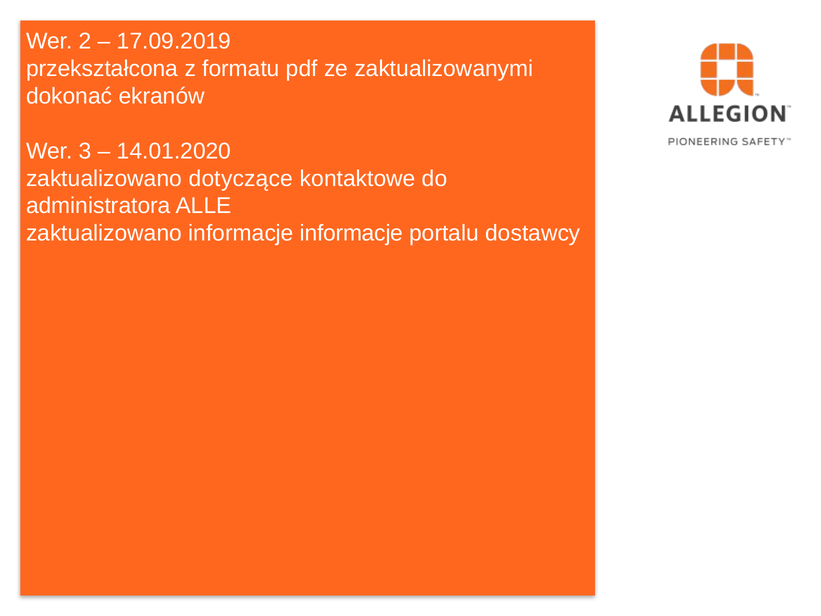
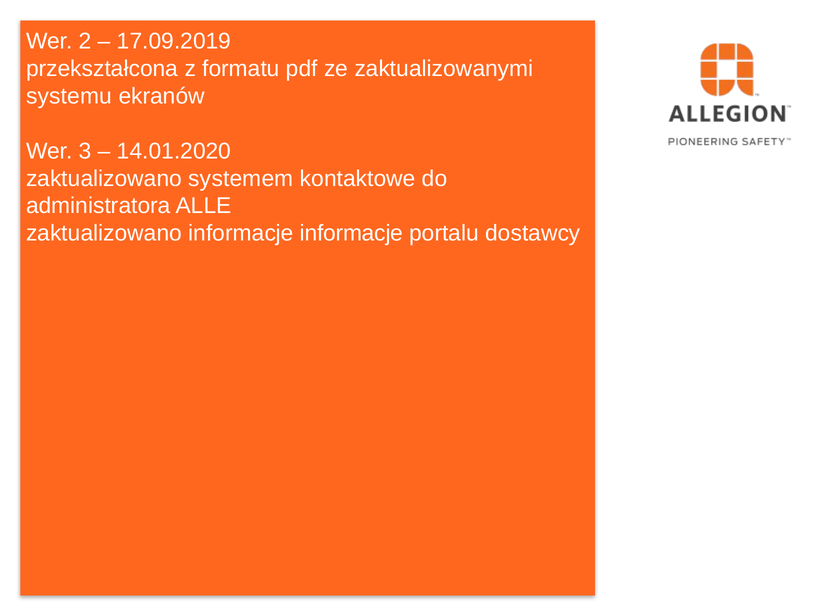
dokonać: dokonać -> systemu
dotyczące: dotyczące -> systemem
